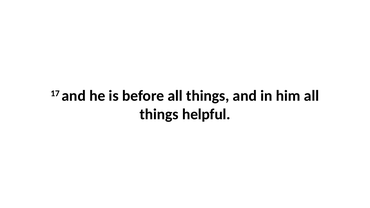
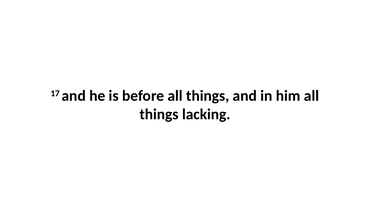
helpful: helpful -> lacking
